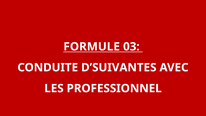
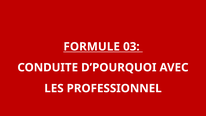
D’SUIVANTES: D’SUIVANTES -> D’POURQUOI
